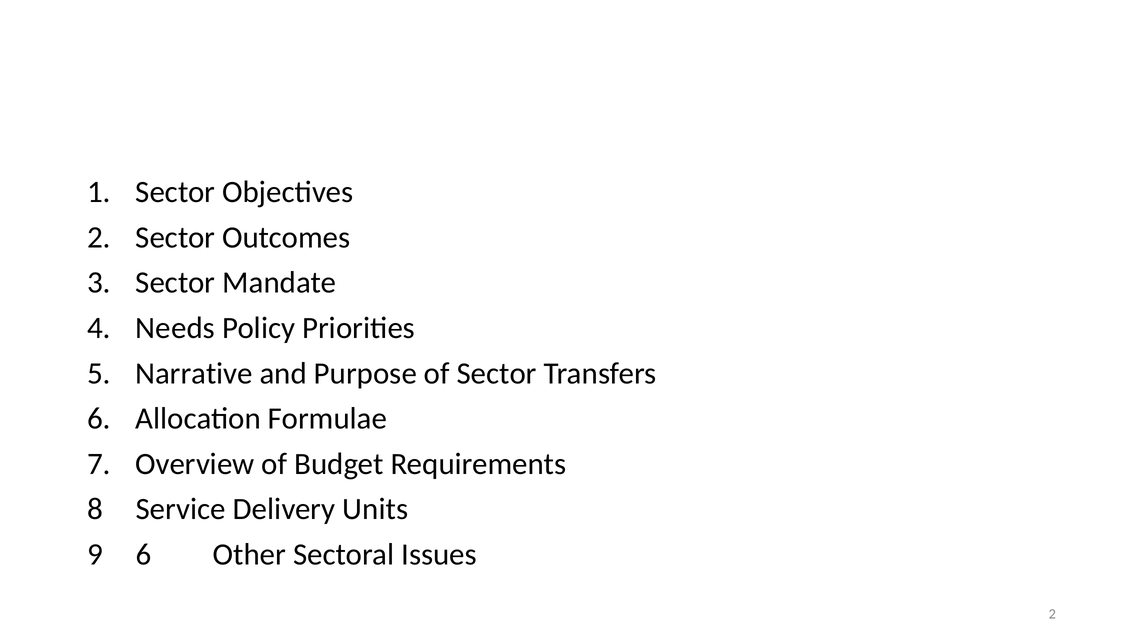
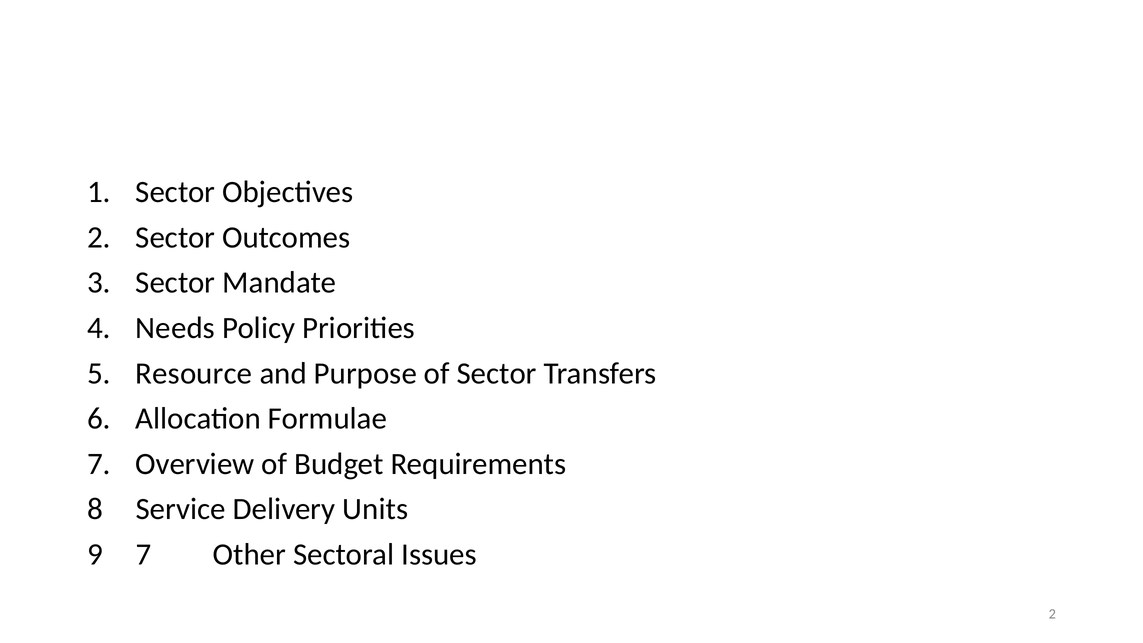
Narrative: Narrative -> Resource
9 6: 6 -> 7
